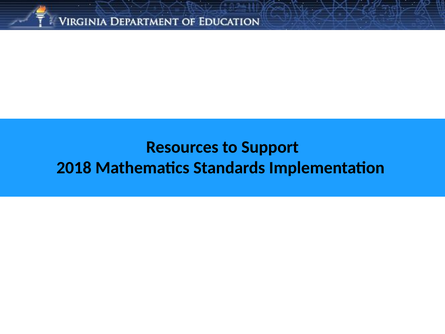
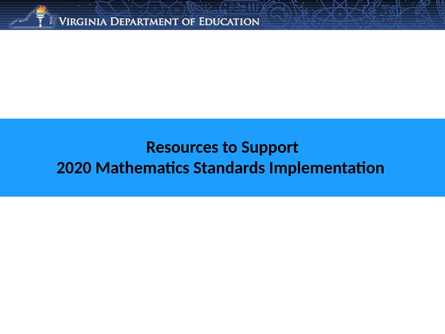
2018: 2018 -> 2020
